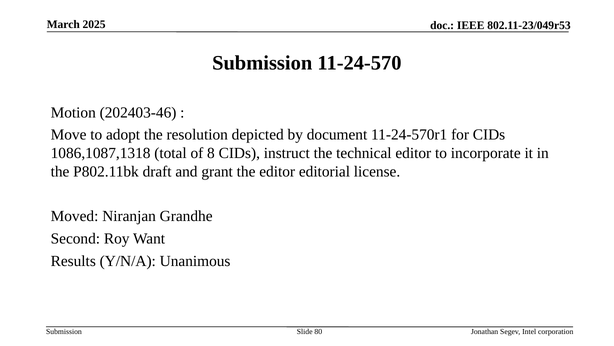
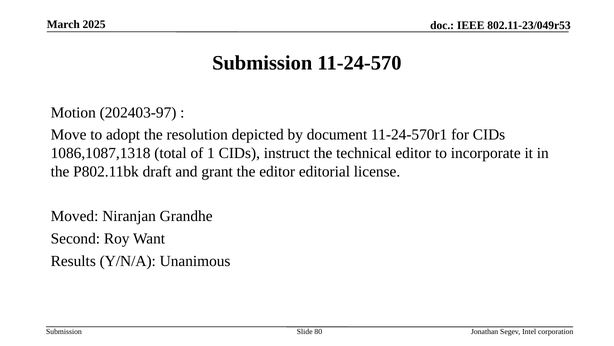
202403-46: 202403-46 -> 202403-97
8: 8 -> 1
